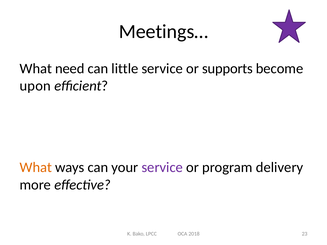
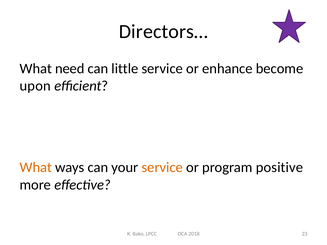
Meetings…: Meetings… -> Directors…
supports: supports -> enhance
service at (162, 167) colour: purple -> orange
delivery: delivery -> positive
